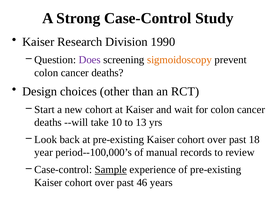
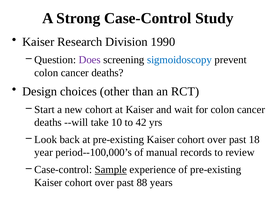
sigmoidoscopy colour: orange -> blue
13: 13 -> 42
46: 46 -> 88
